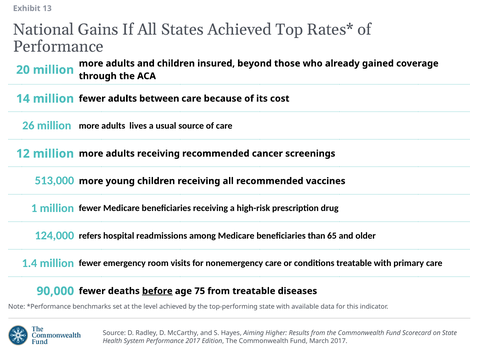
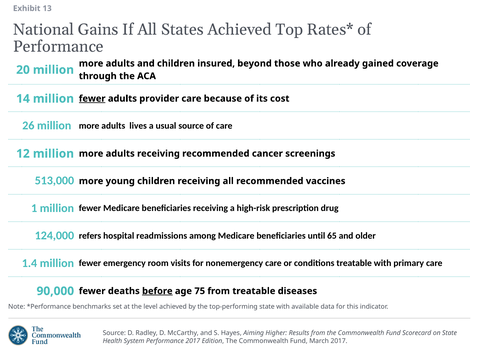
fewer at (92, 99) underline: none -> present
between: between -> provider
than: than -> until
